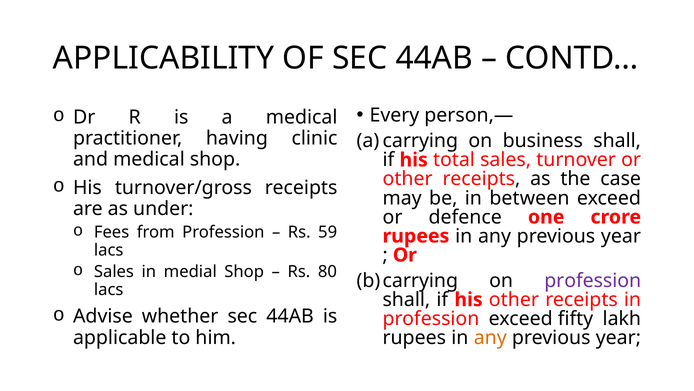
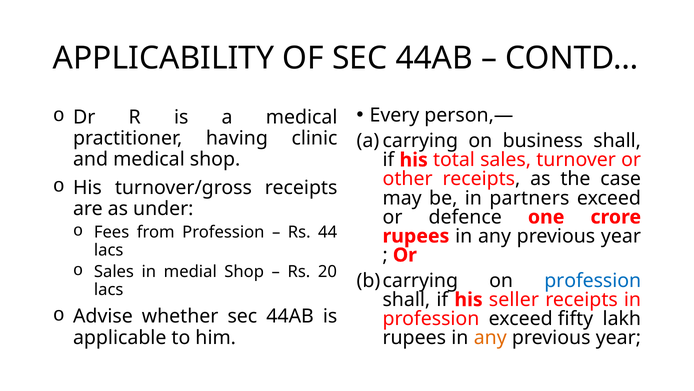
between: between -> partners
59: 59 -> 44
80: 80 -> 20
profession at (593, 280) colour: purple -> blue
his other: other -> seller
